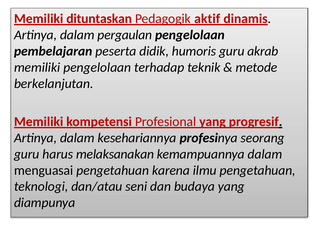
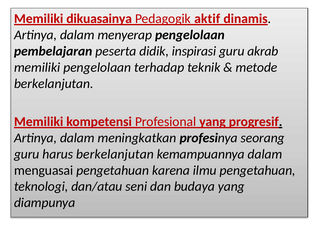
dituntaskan: dituntaskan -> dikuasainya
pergaulan: pergaulan -> menyerap
humoris: humoris -> inspirasi
kesehariannya: kesehariannya -> meningkatkan
harus melaksanakan: melaksanakan -> berkelanjutan
